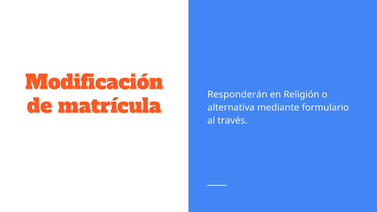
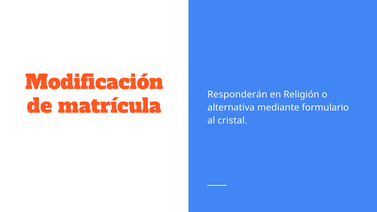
través: través -> cristal
